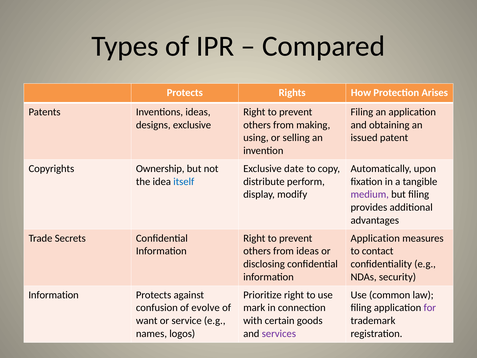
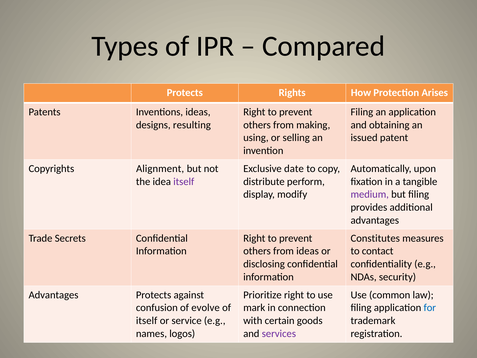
designs exclusive: exclusive -> resulting
Ownership: Ownership -> Alignment
itself at (184, 181) colour: blue -> purple
Application at (375, 238): Application -> Constitutes
Information at (54, 295): Information -> Advantages
for colour: purple -> blue
want at (147, 321): want -> itself
